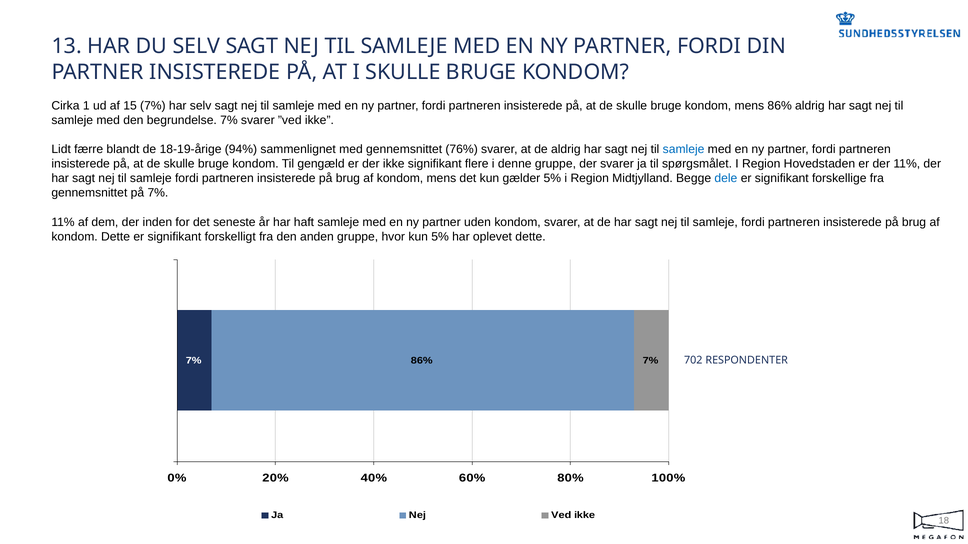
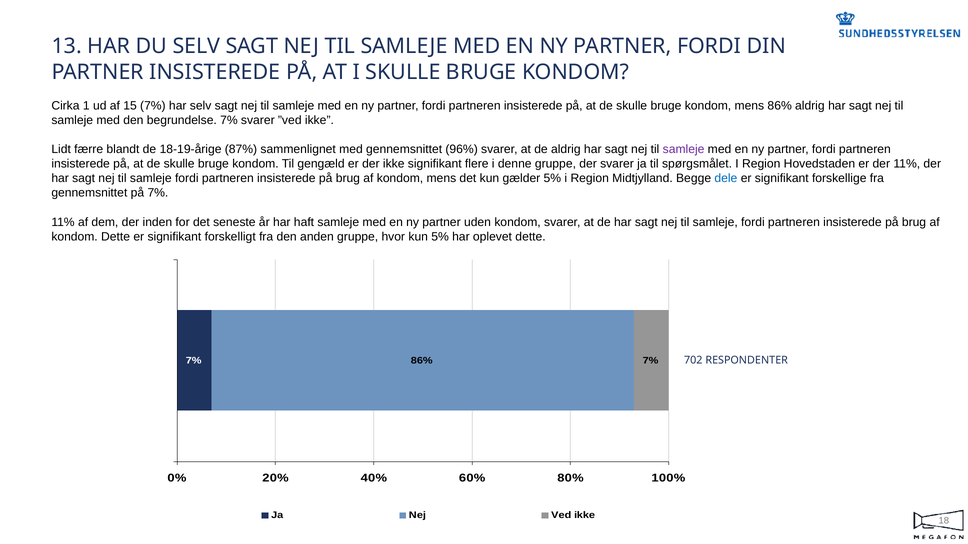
94%: 94% -> 87%
76%: 76% -> 96%
samleje at (684, 150) colour: blue -> purple
